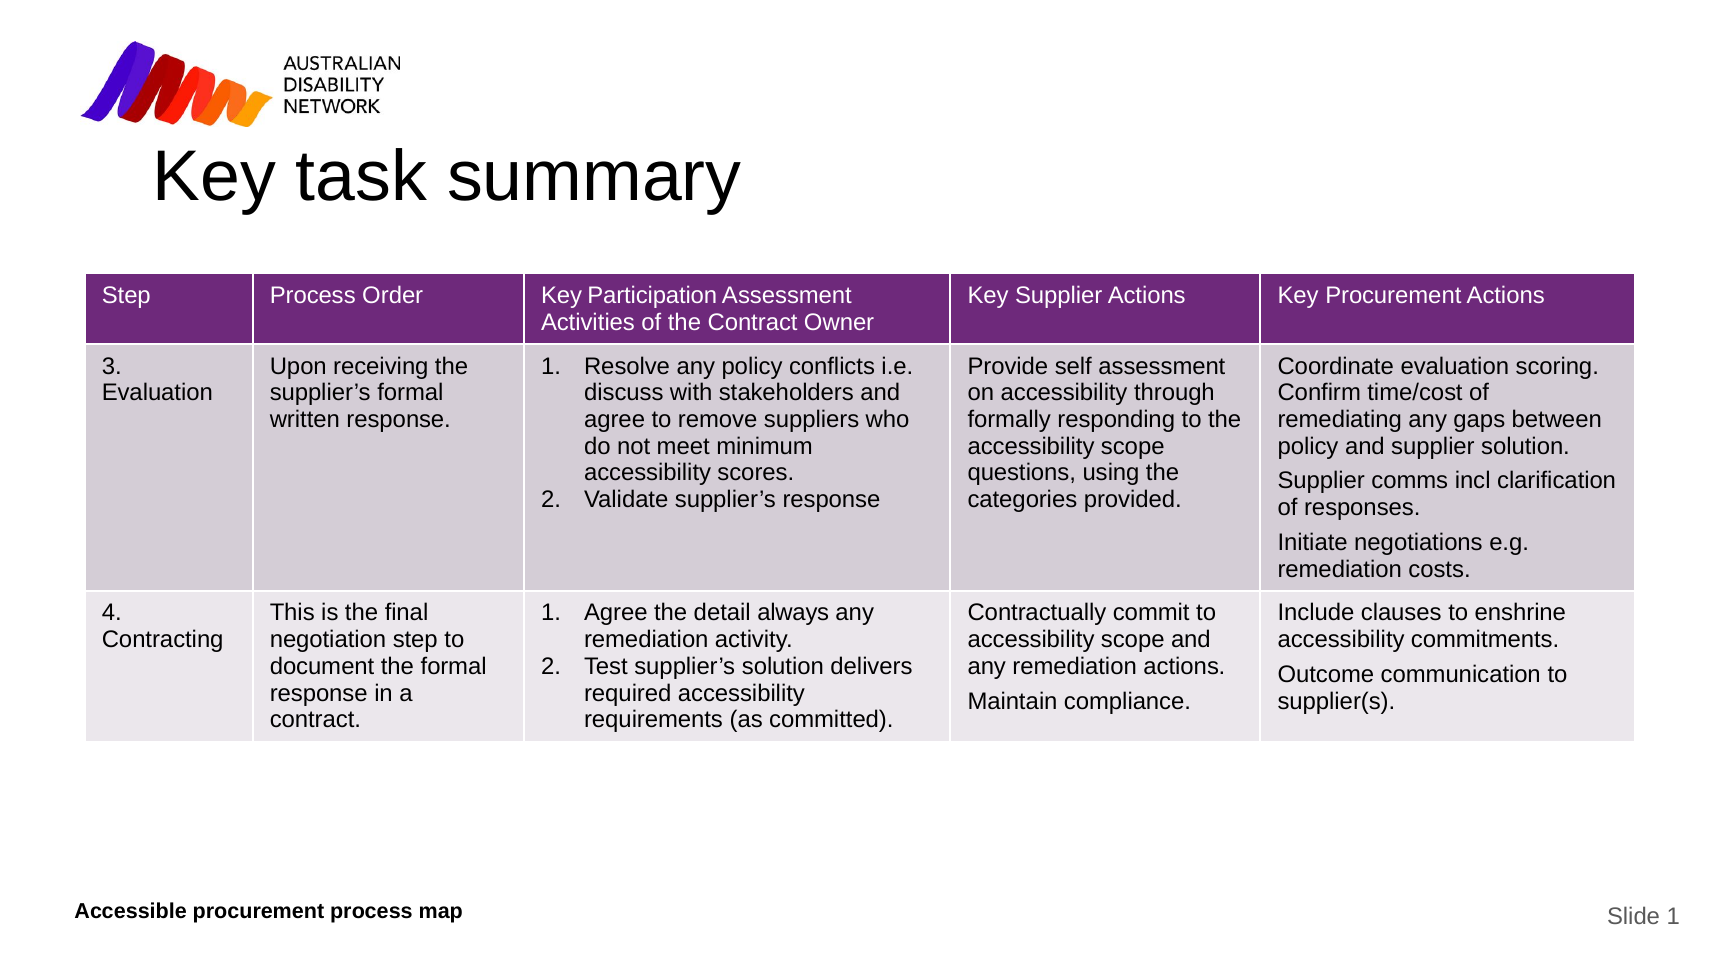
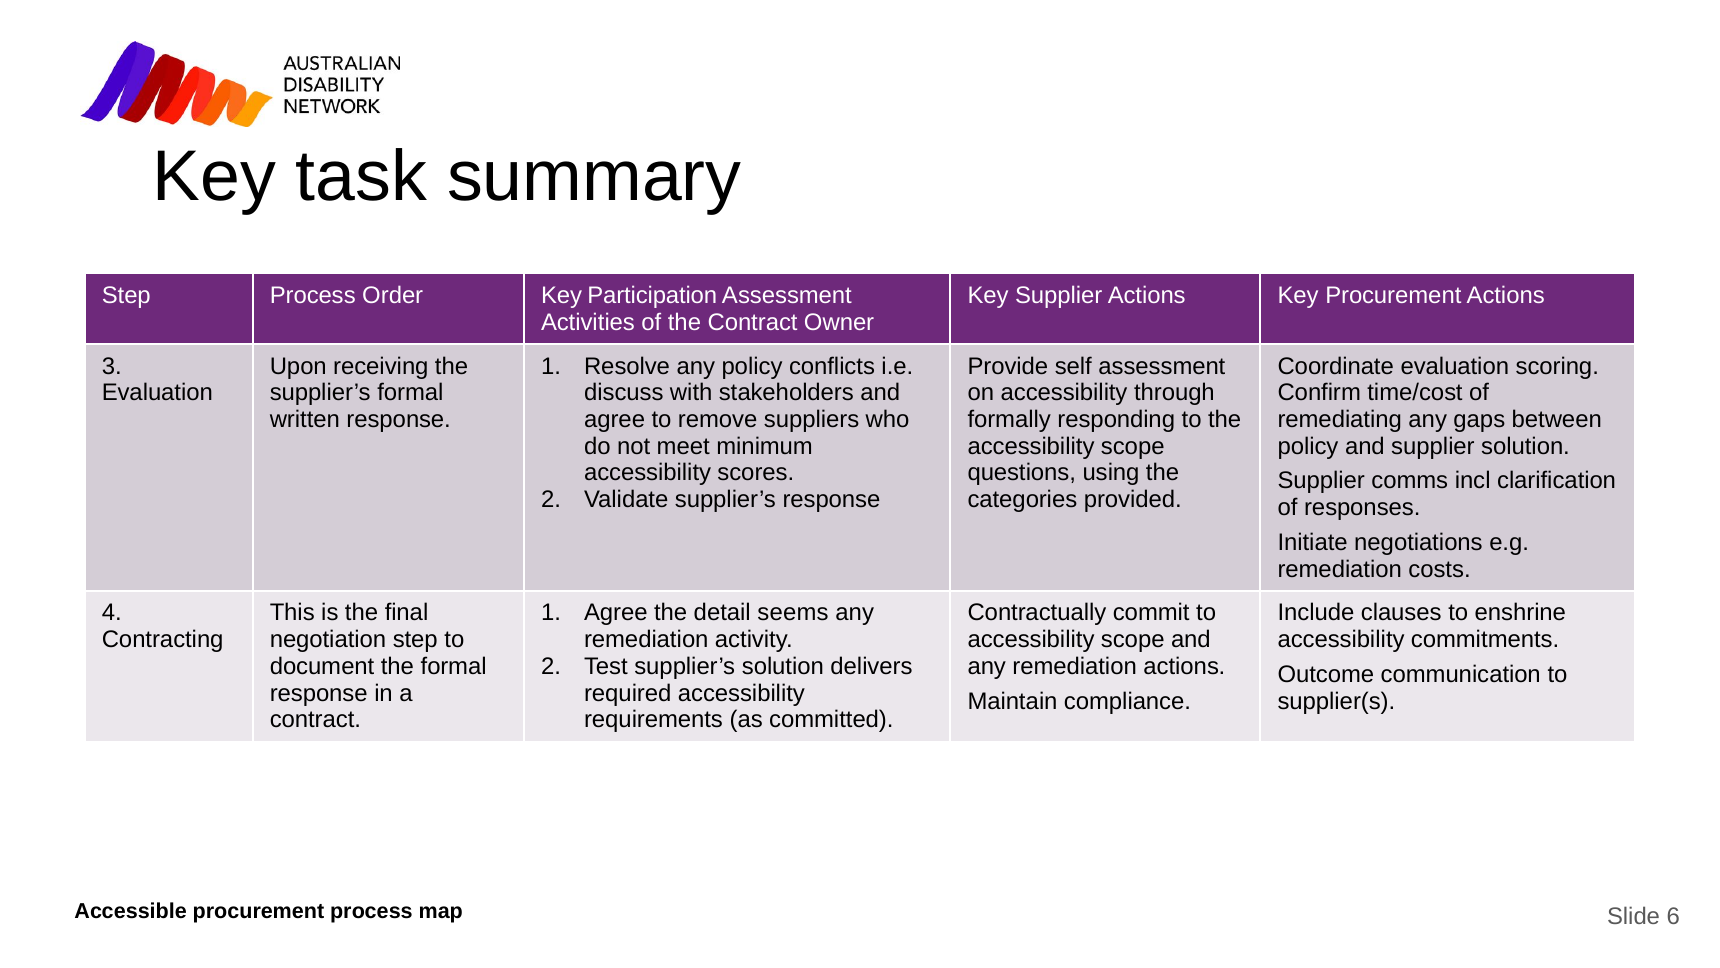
always: always -> seems
Slide 1: 1 -> 6
